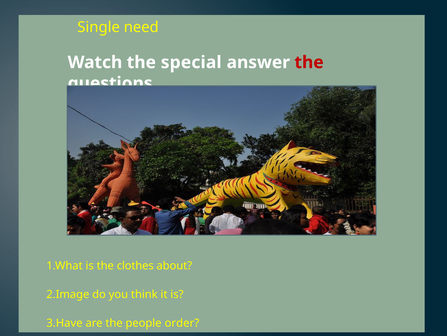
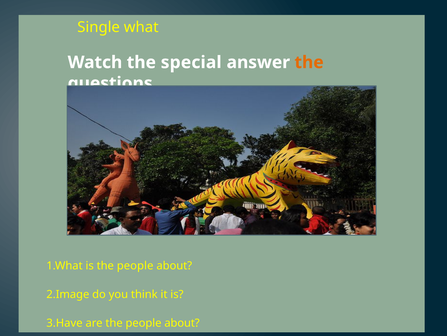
need: need -> what
the at (309, 62) colour: red -> orange
is the clothes: clothes -> people
are the people order: order -> about
